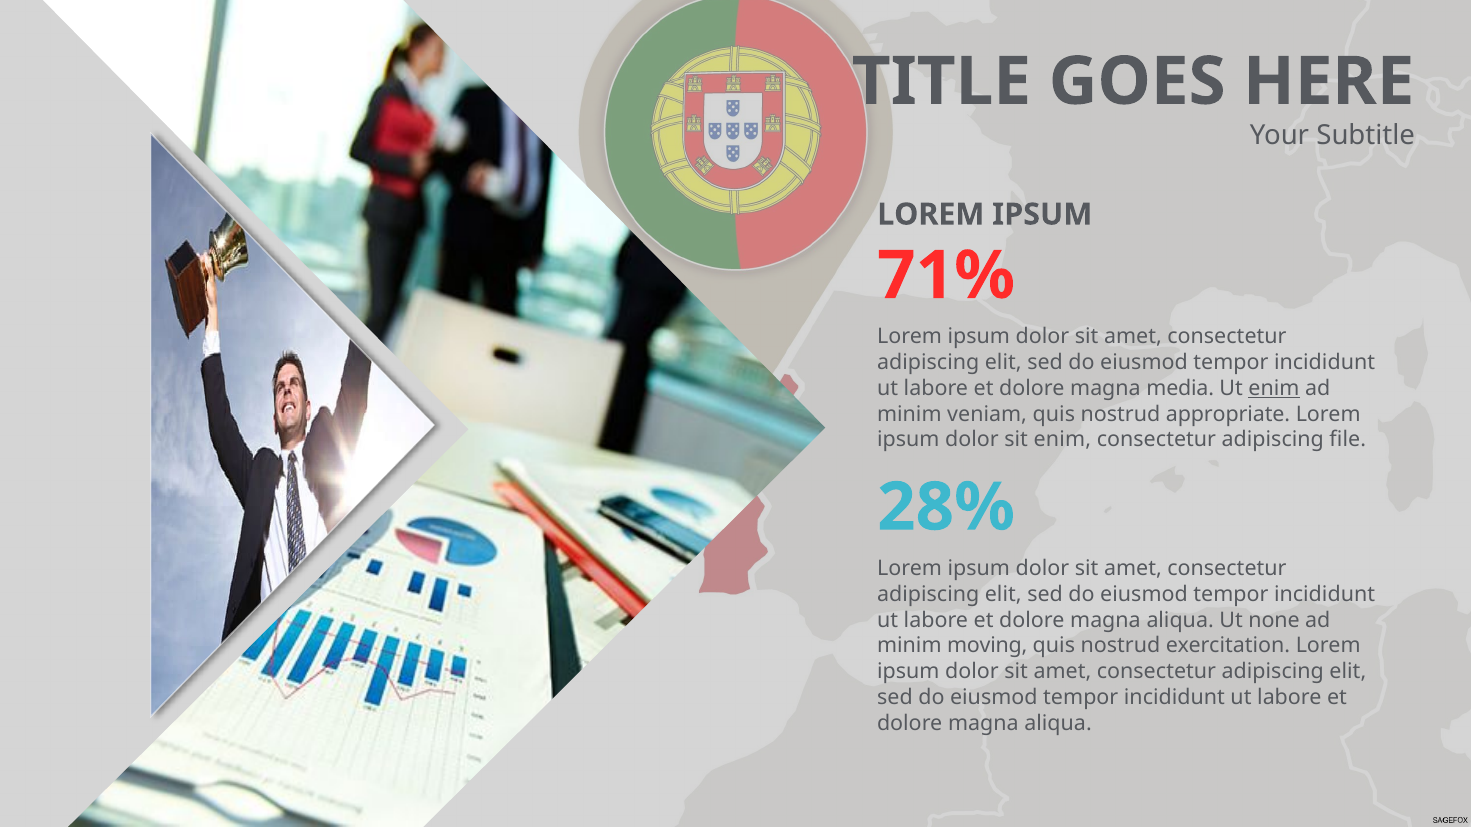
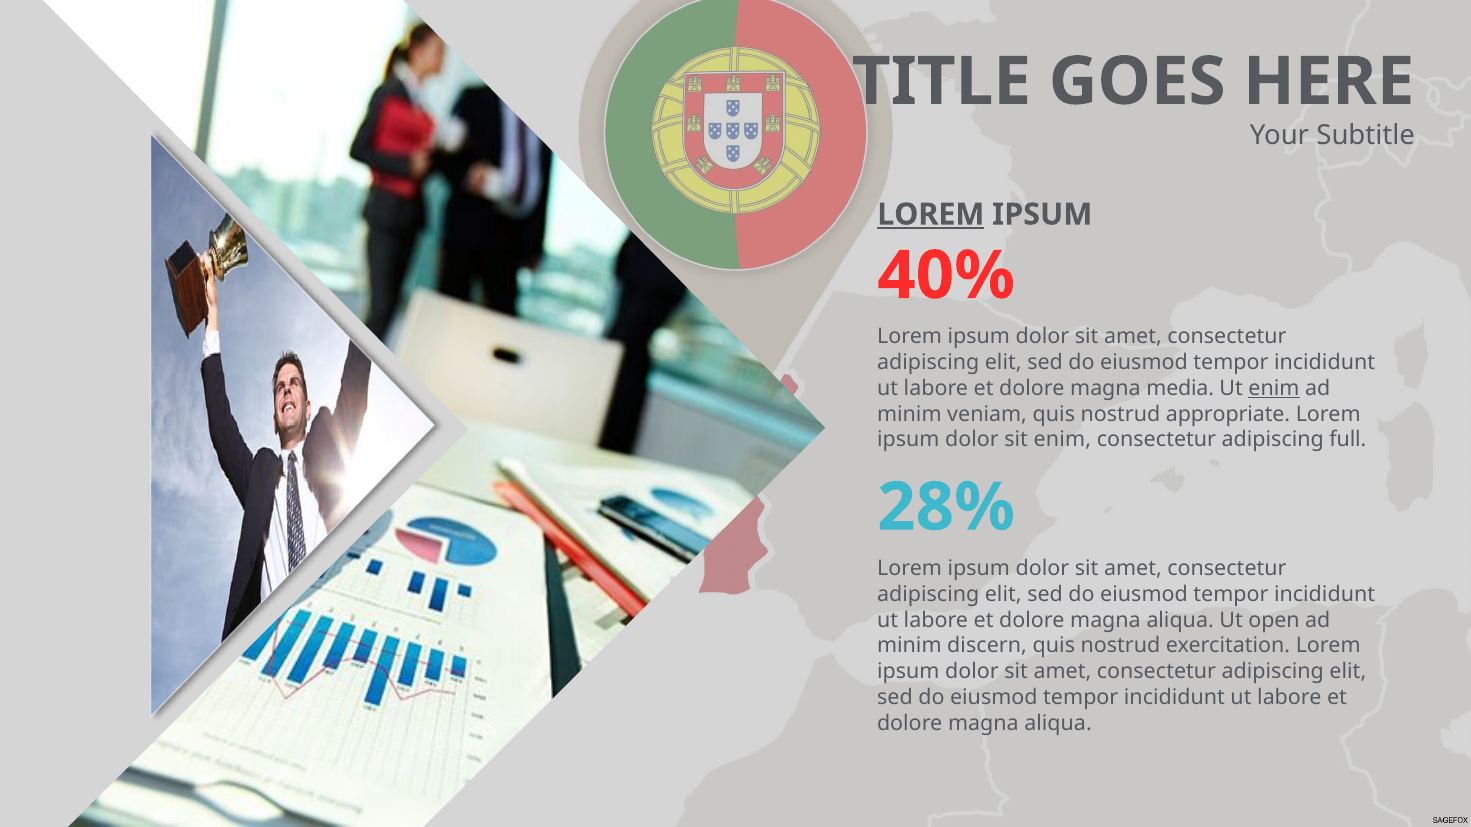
LOREM at (931, 215) underline: none -> present
71%: 71% -> 40%
file: file -> full
none: none -> open
moving: moving -> discern
